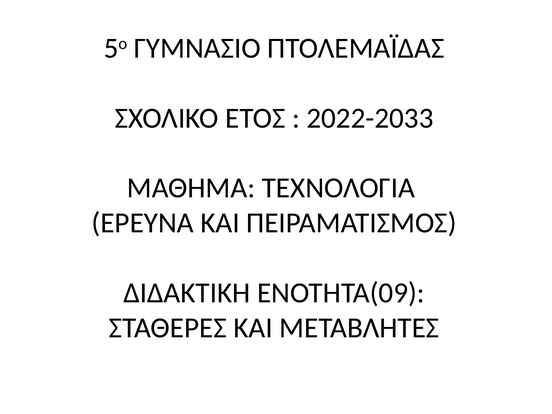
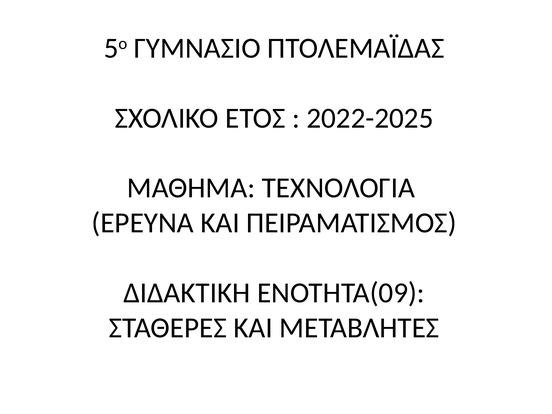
2022-2033: 2022-2033 -> 2022-2025
